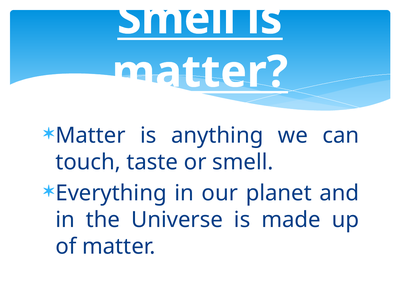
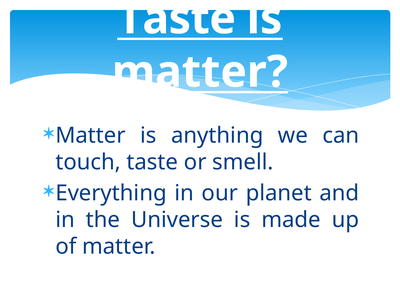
Smell at (177, 19): Smell -> Taste
